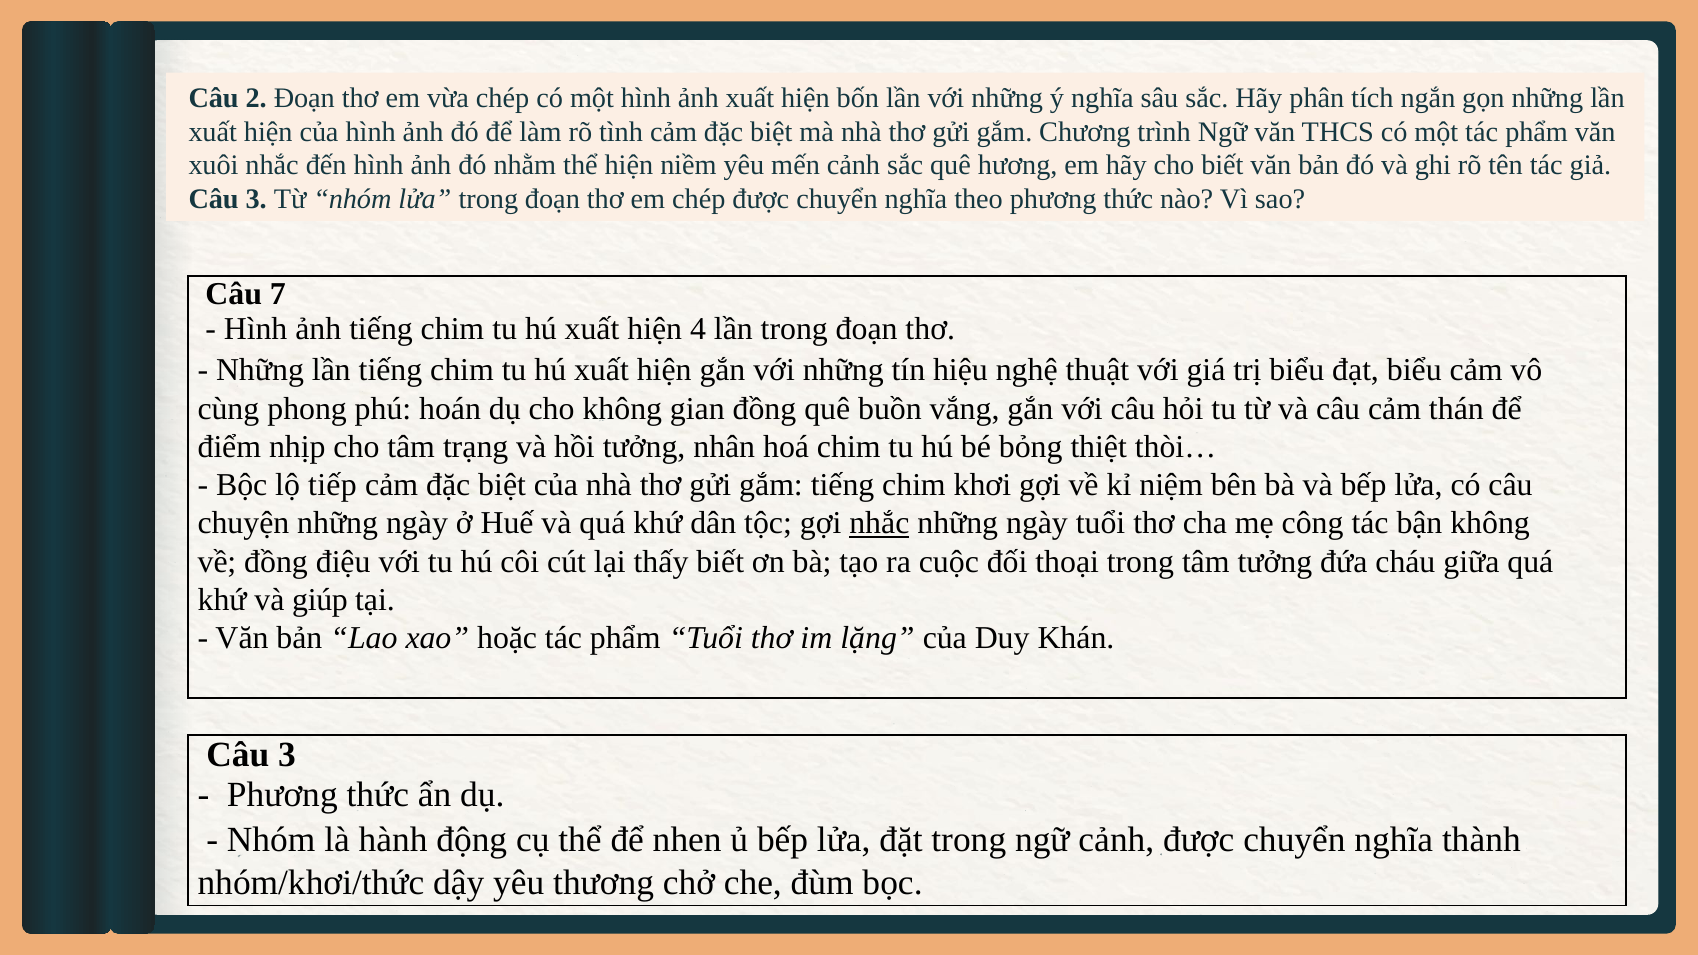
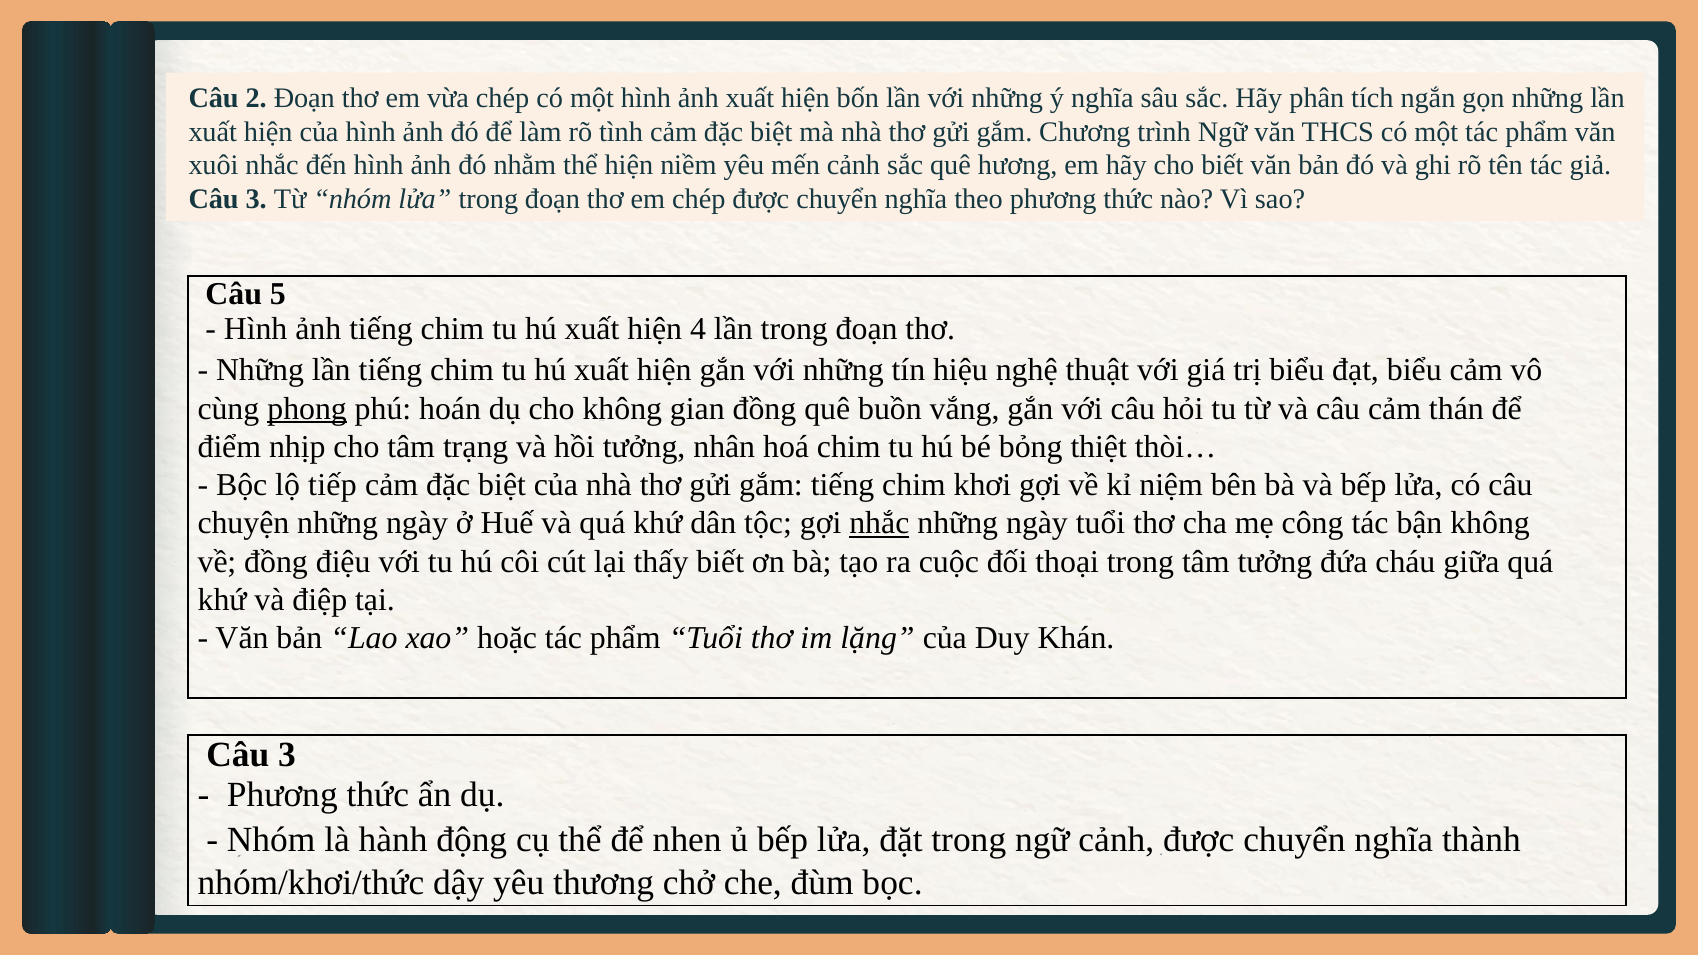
7: 7 -> 5
phong underline: none -> present
giúp: giúp -> điệp
